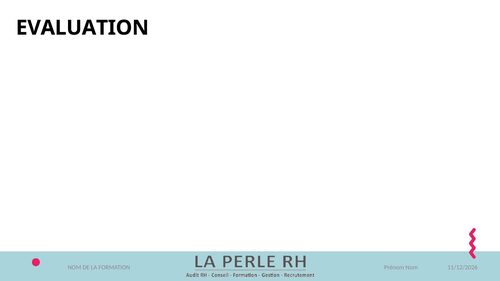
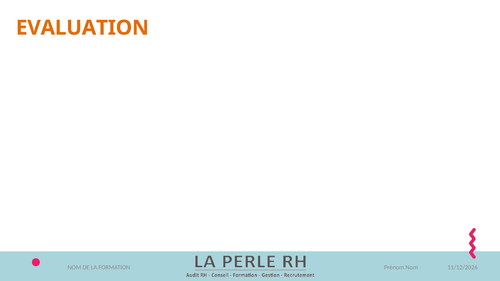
EVALUATION colour: black -> orange
